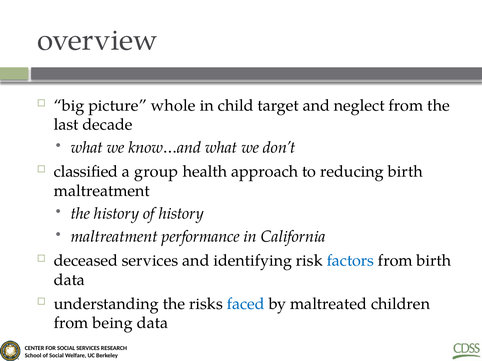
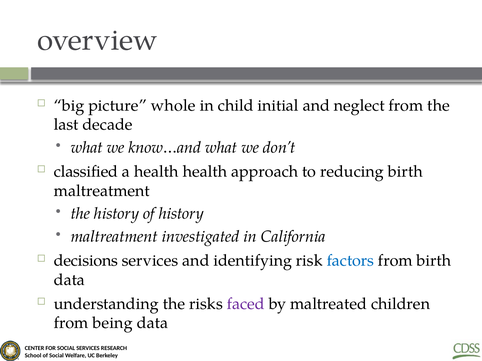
target: target -> initial
a group: group -> health
performance: performance -> investigated
deceased: deceased -> decisions
faced colour: blue -> purple
